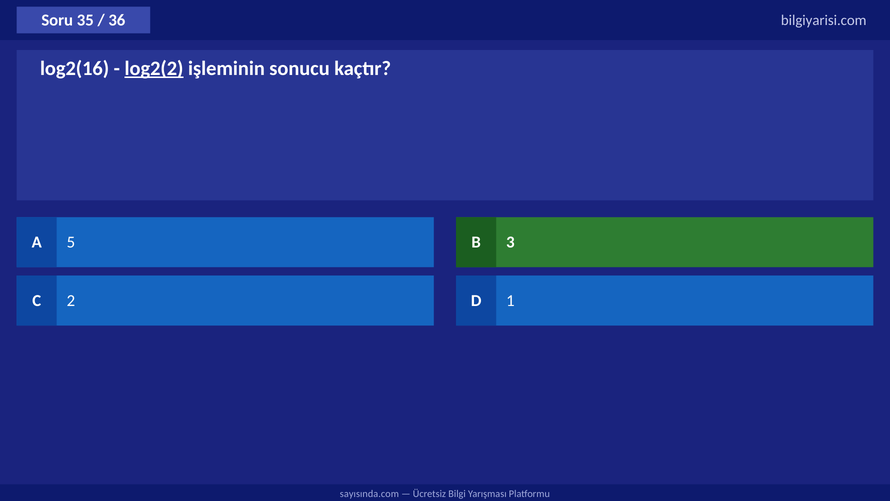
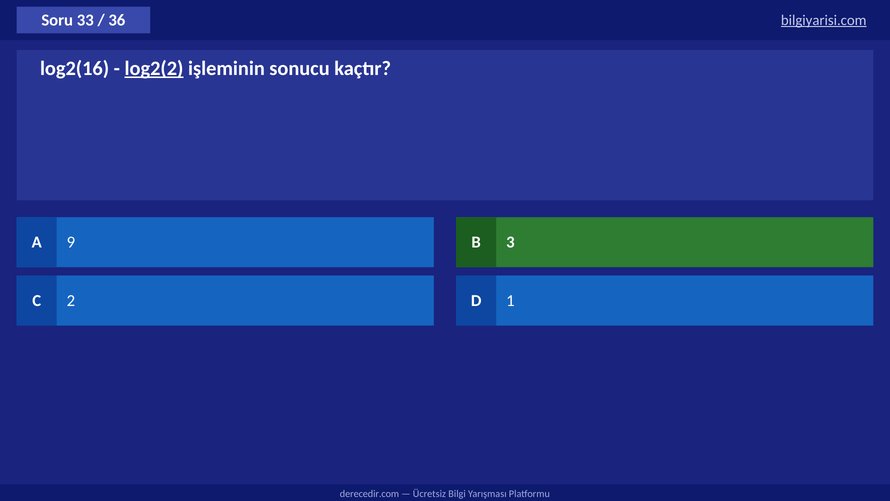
35: 35 -> 33
bilgiyarisi.com underline: none -> present
5: 5 -> 9
sayısında.com: sayısında.com -> derecedir.com
